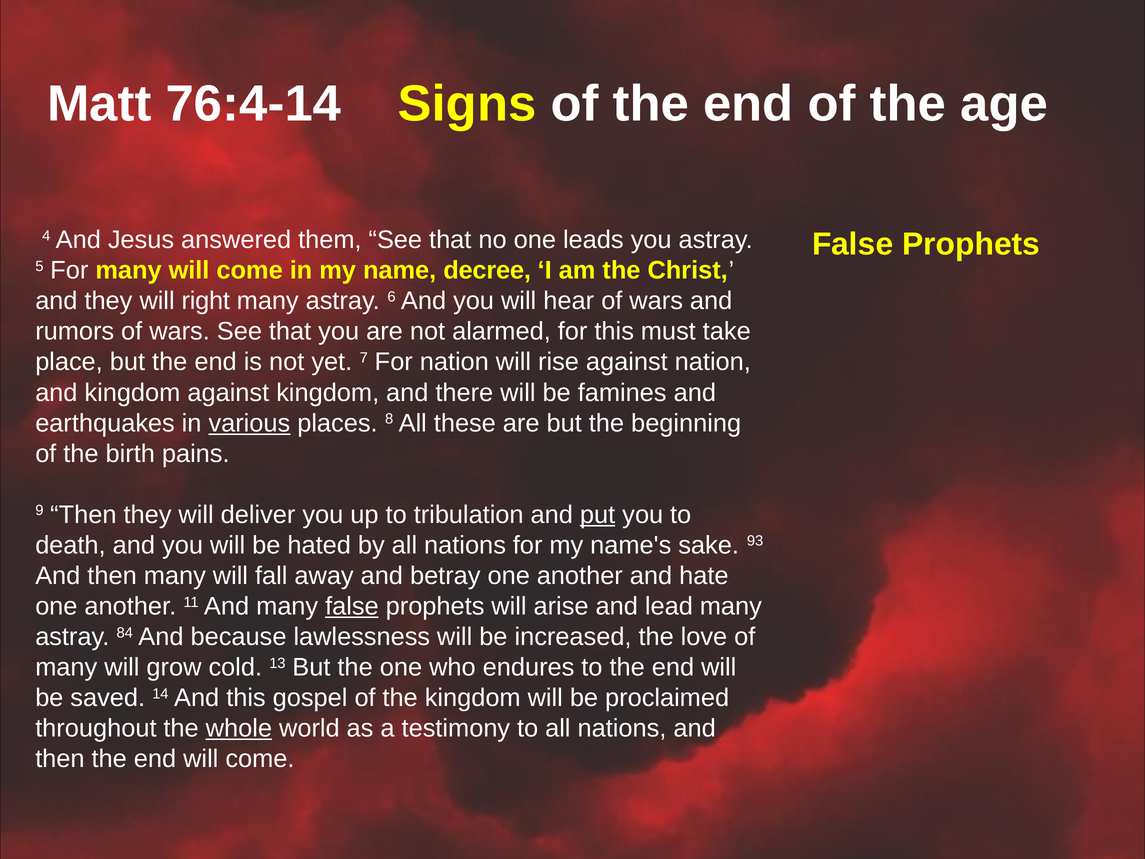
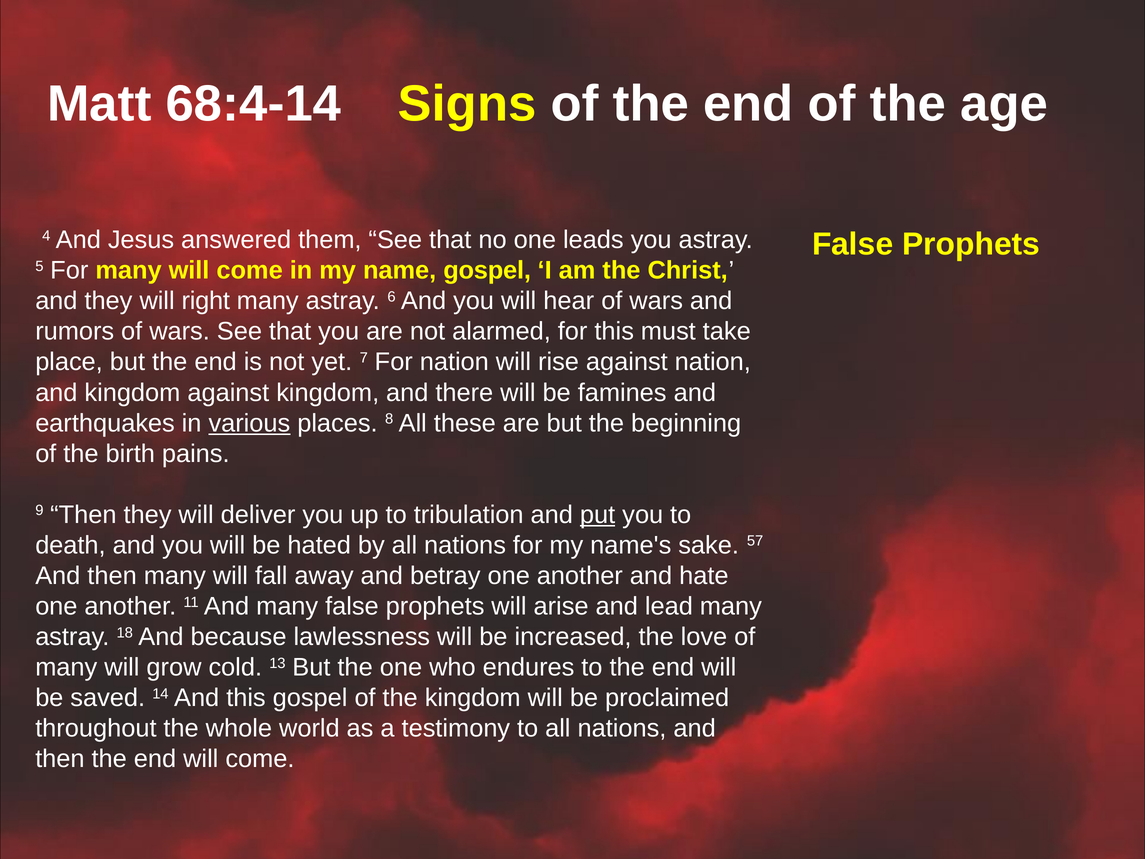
76:4-14: 76:4-14 -> 68:4-14
name decree: decree -> gospel
93: 93 -> 57
false at (352, 606) underline: present -> none
84: 84 -> 18
whole underline: present -> none
